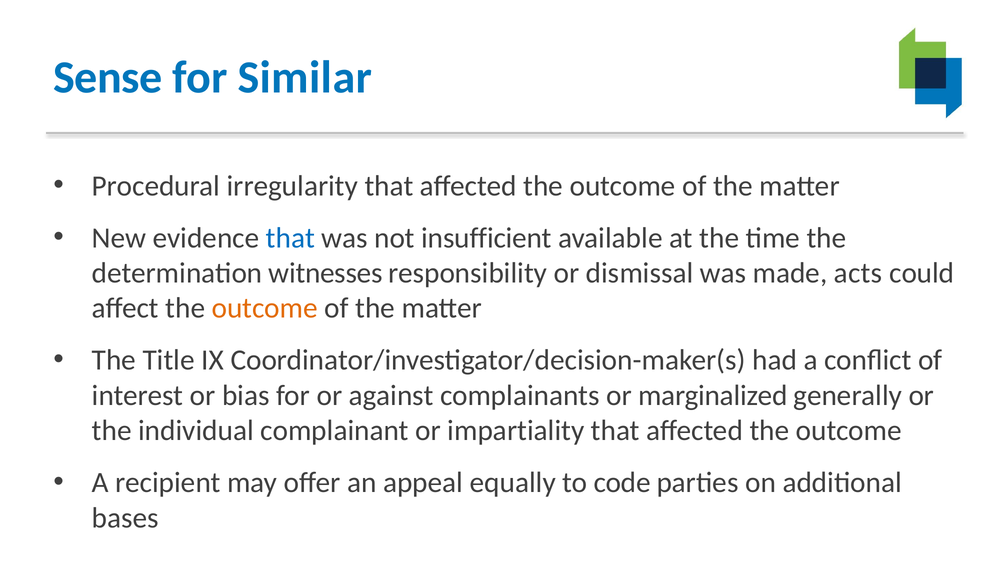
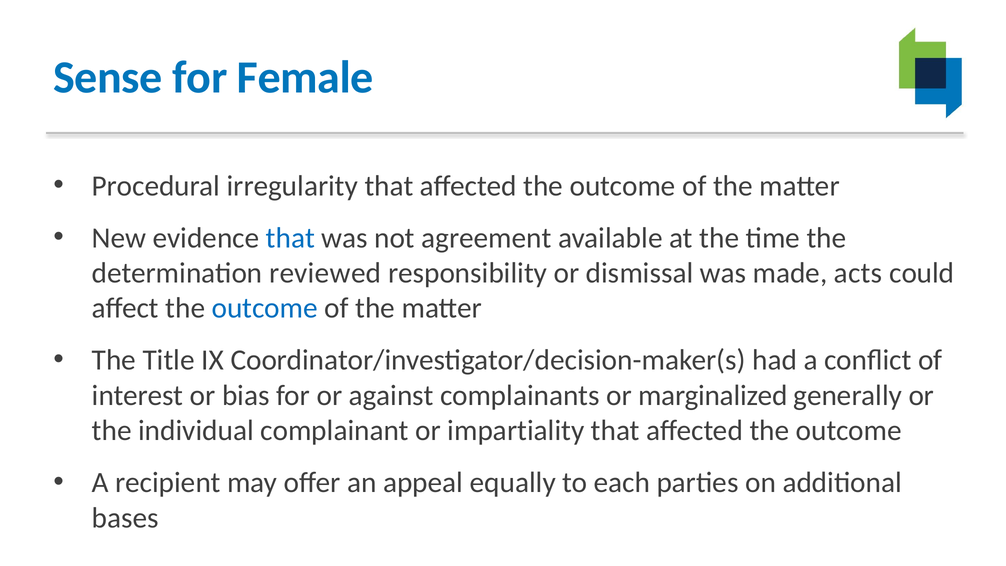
Similar: Similar -> Female
insufficient: insufficient -> agreement
witnesses: witnesses -> reviewed
outcome at (265, 308) colour: orange -> blue
code: code -> each
